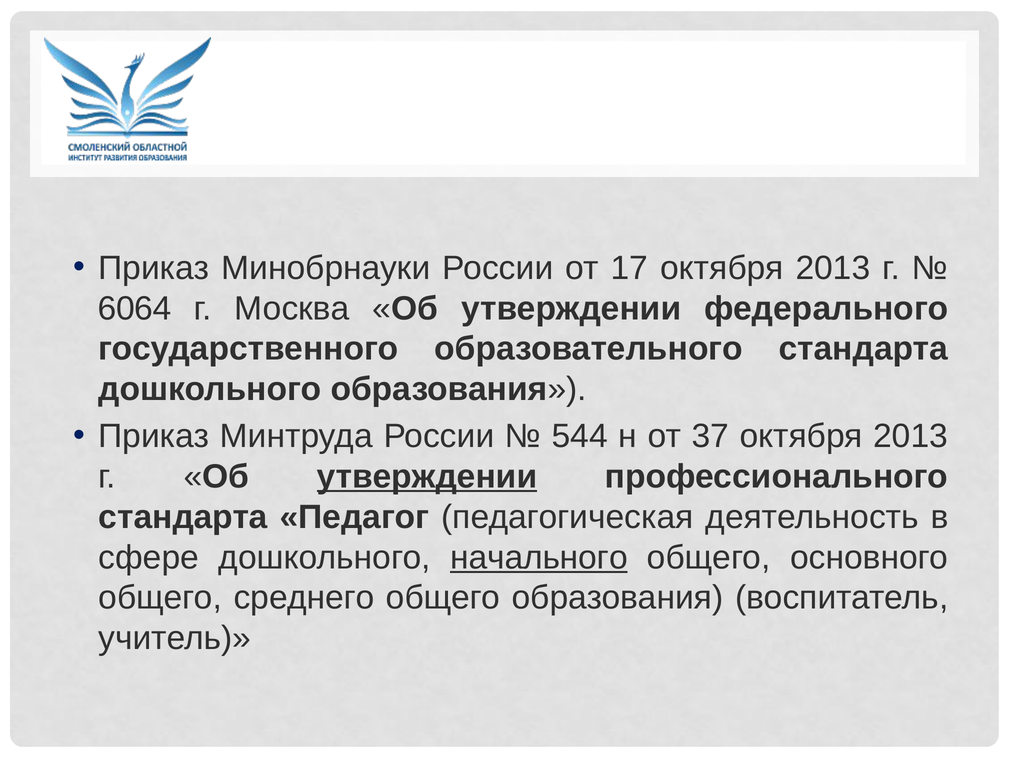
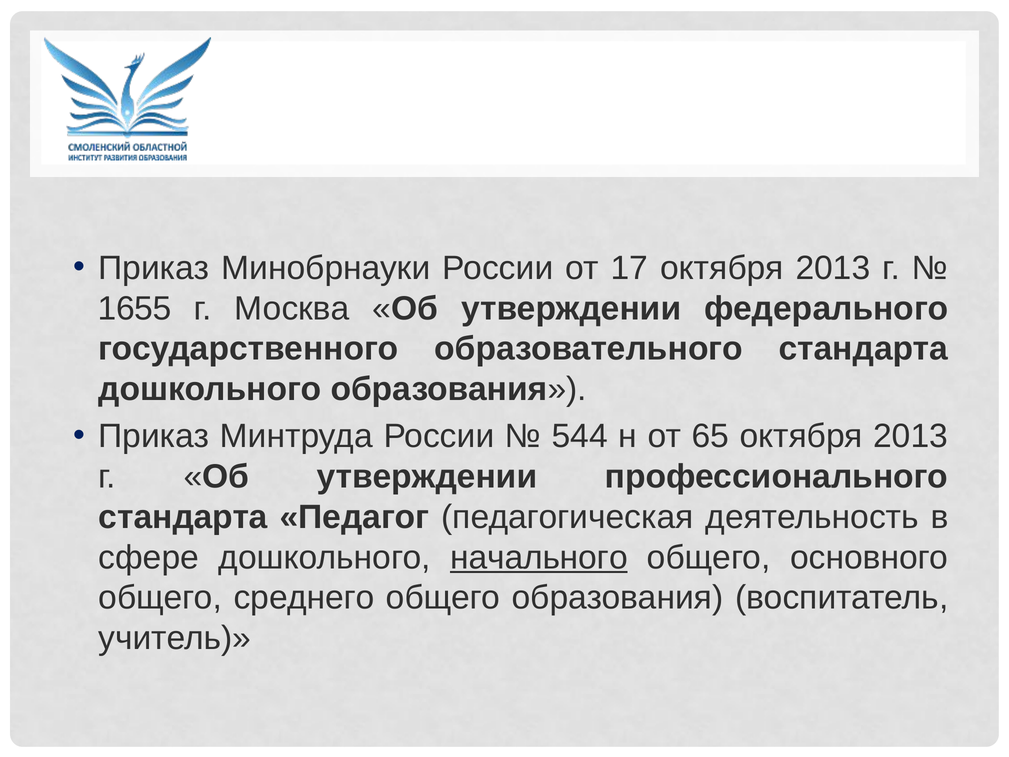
6064: 6064 -> 1655
37: 37 -> 65
утверждении at (427, 477) underline: present -> none
